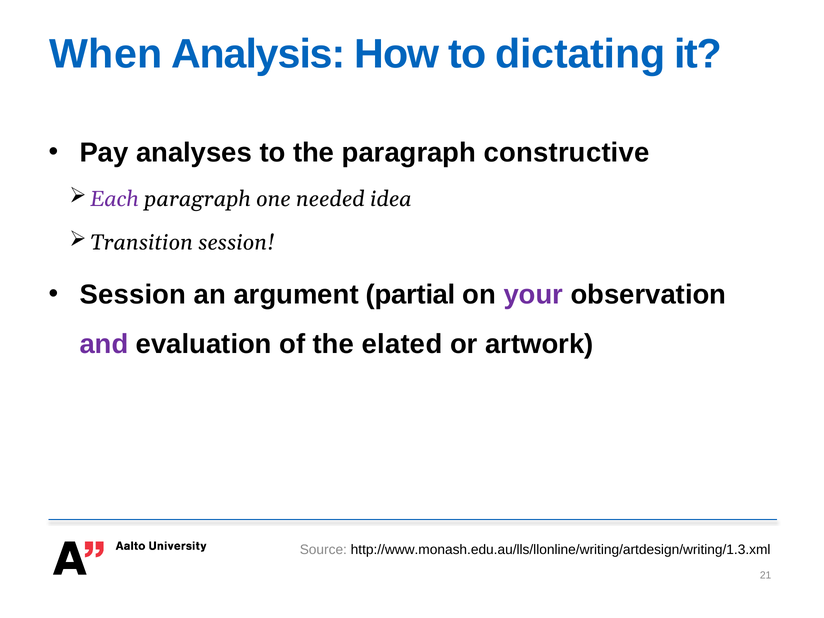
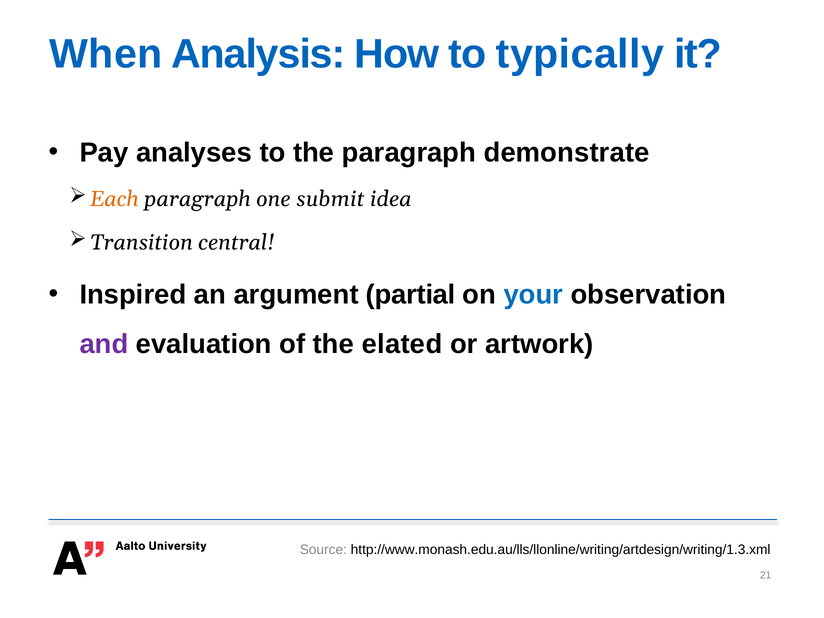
dictating: dictating -> typically
constructive: constructive -> demonstrate
Each colour: purple -> orange
needed: needed -> submit
Transition session: session -> central
Session at (133, 295): Session -> Inspired
your colour: purple -> blue
